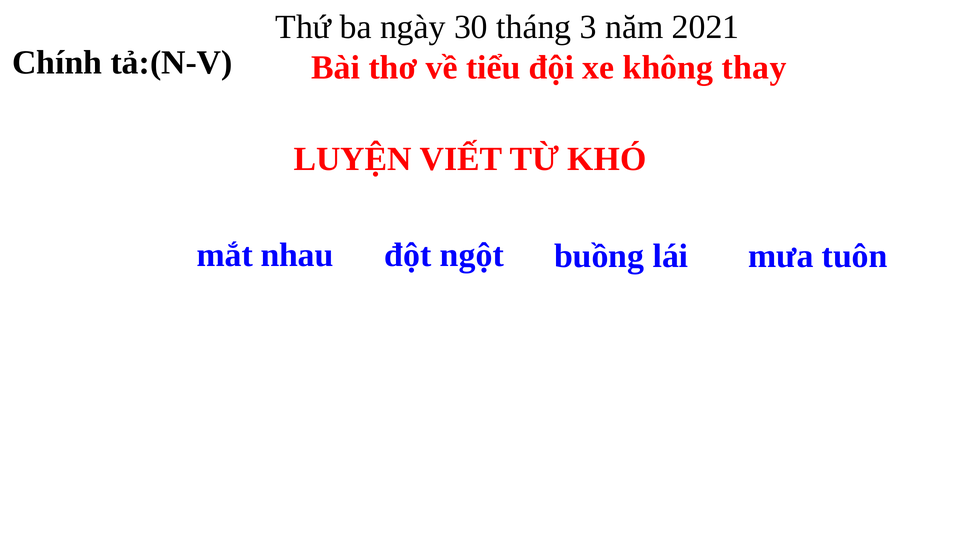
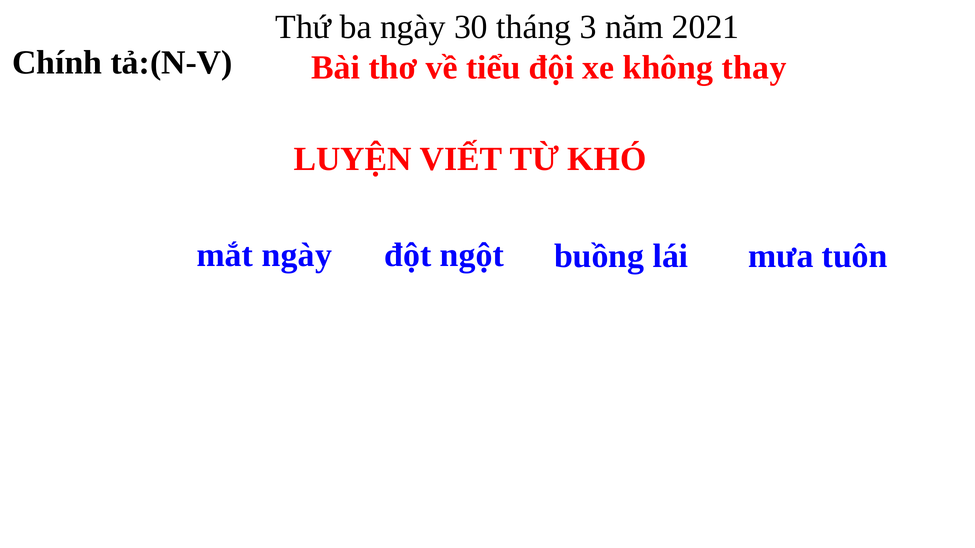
mắt nhau: nhau -> ngày
